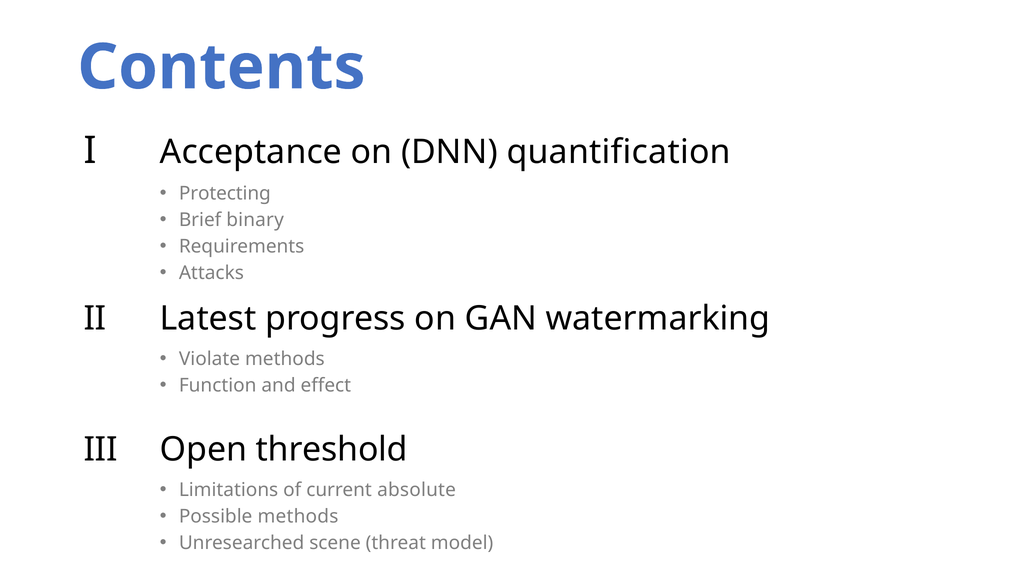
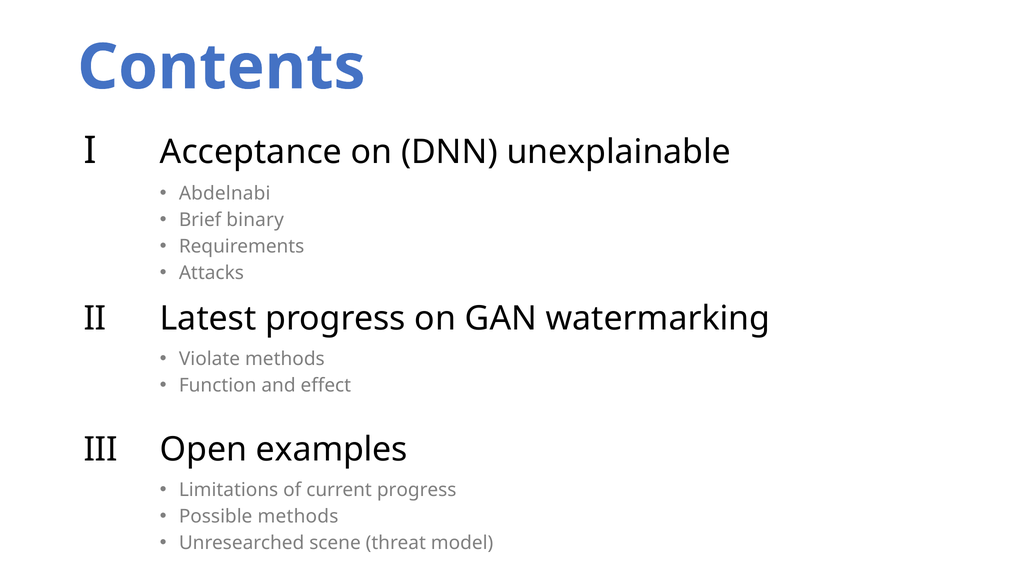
quantification: quantification -> unexplainable
Protecting: Protecting -> Abdelnabi
threshold: threshold -> examples
current absolute: absolute -> progress
